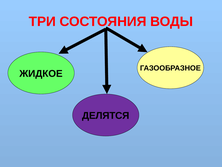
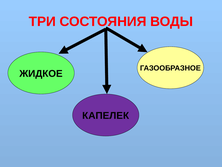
ДЕЛЯТСЯ: ДЕЛЯТСЯ -> КАПЕЛЕК
